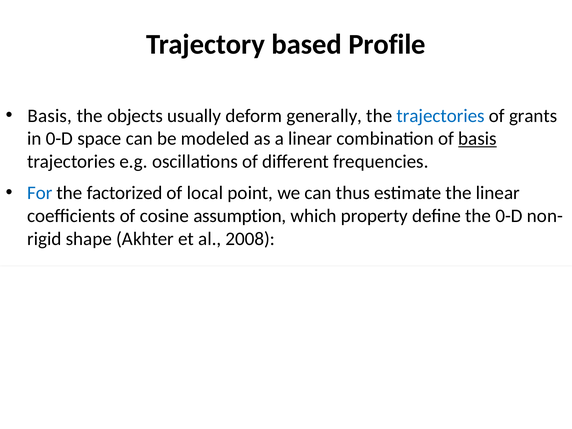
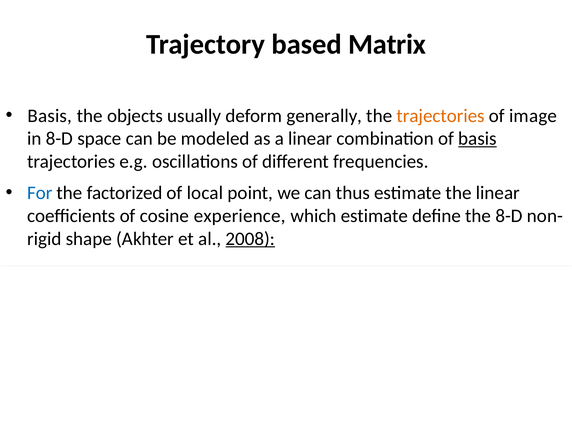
Profile: Profile -> Matrix
trajectories at (441, 116) colour: blue -> orange
grants: grants -> image
in 0-D: 0-D -> 8-D
assumption: assumption -> experience
which property: property -> estimate
the 0-D: 0-D -> 8-D
2008 underline: none -> present
